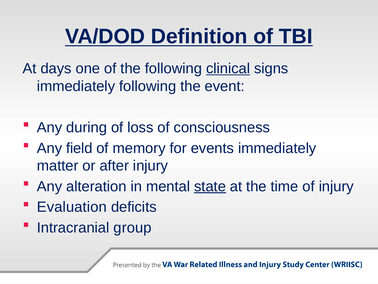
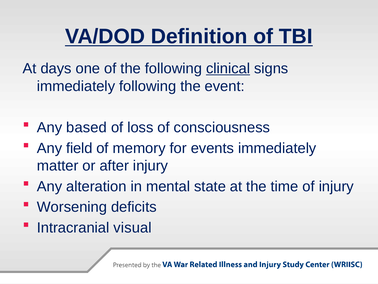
during: during -> based
state underline: present -> none
Evaluation: Evaluation -> Worsening
group: group -> visual
